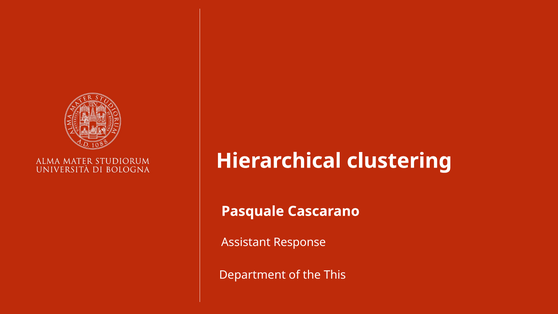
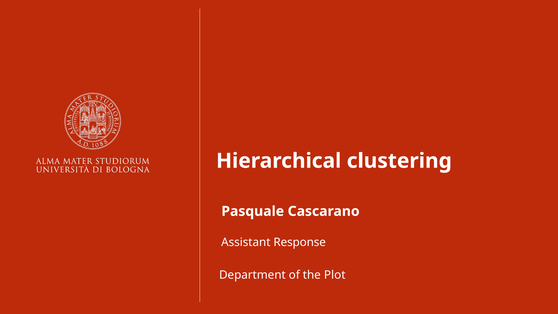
This: This -> Plot
